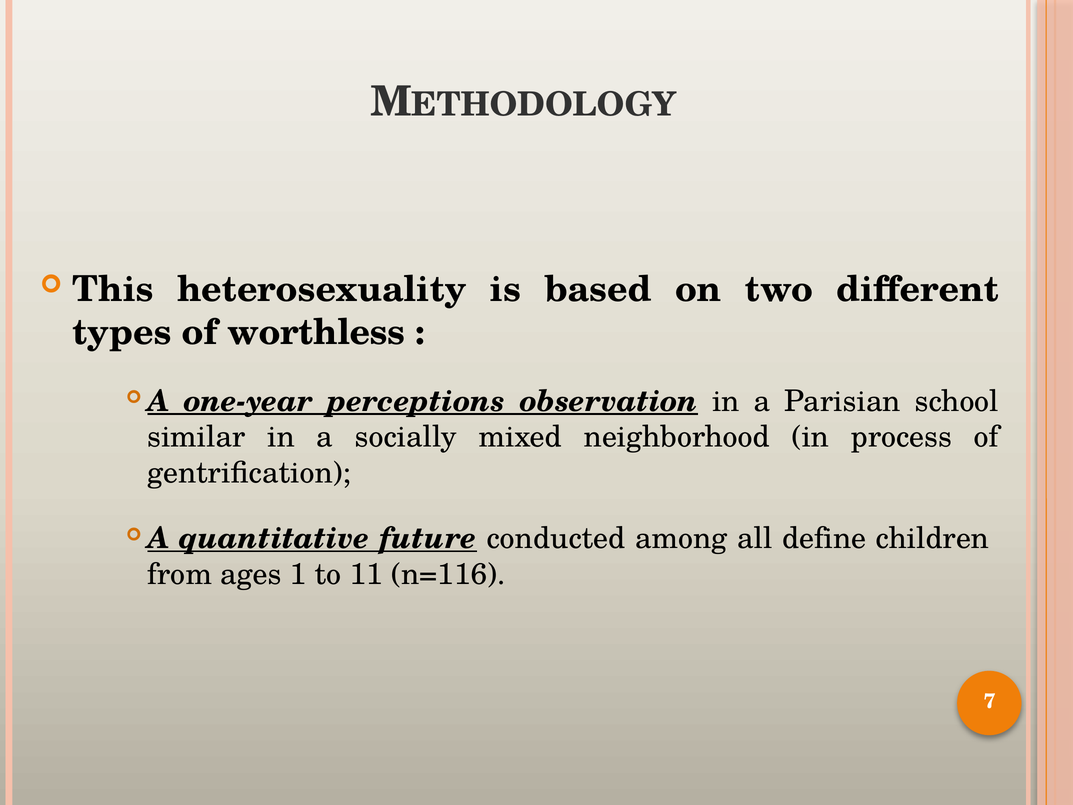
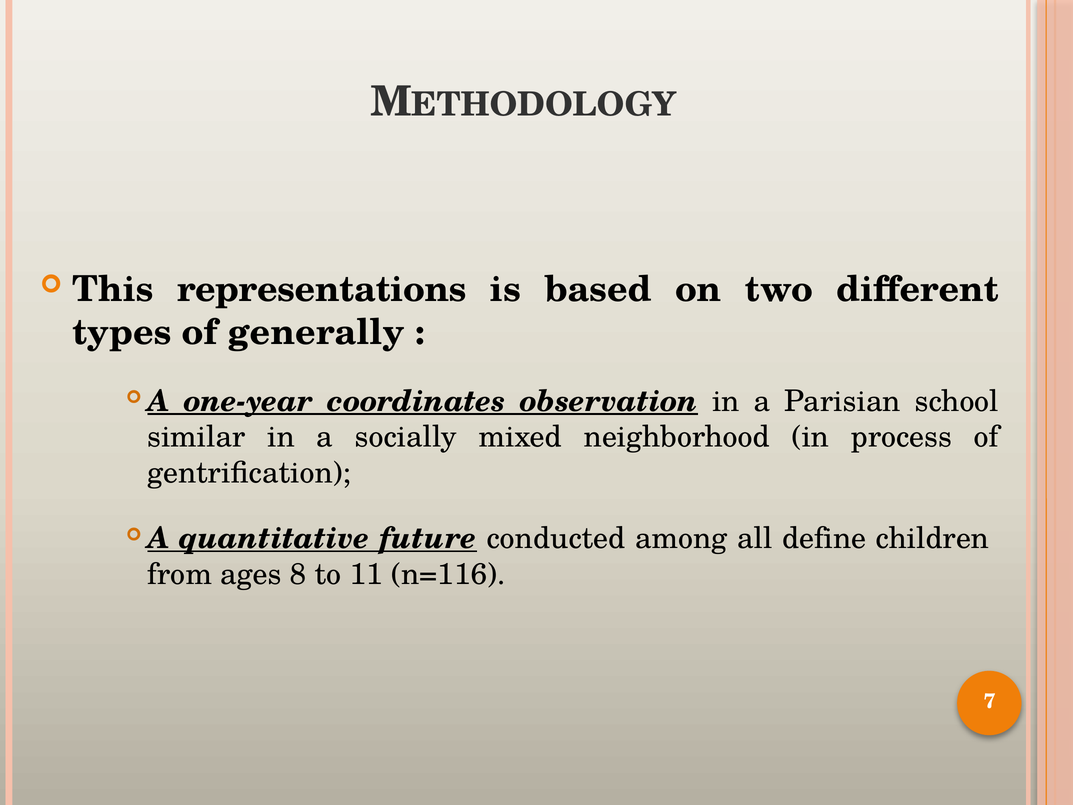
heterosexuality: heterosexuality -> representations
worthless: worthless -> generally
perceptions: perceptions -> coordinates
1: 1 -> 8
